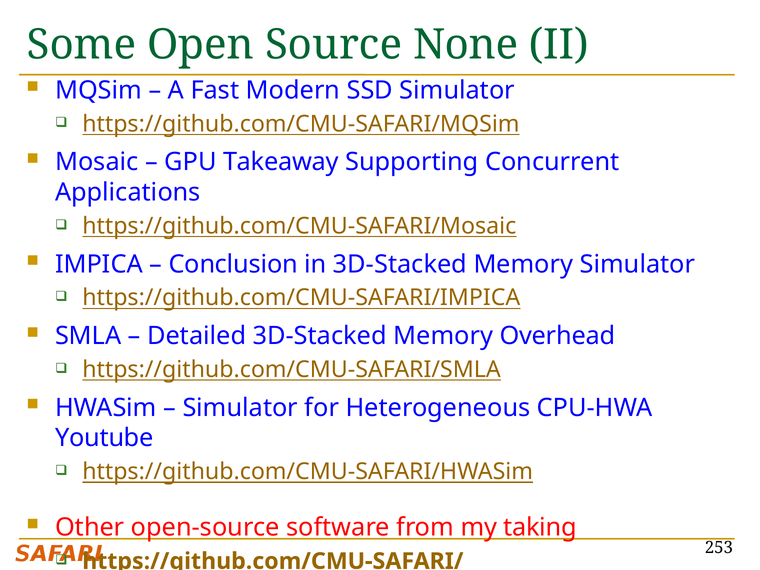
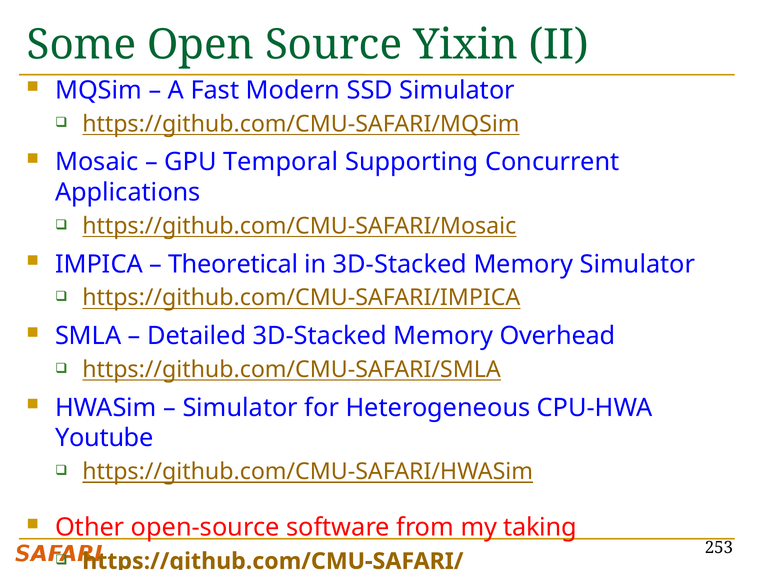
None: None -> Yixin
Takeaway: Takeaway -> Temporal
Conclusion: Conclusion -> Theoretical
